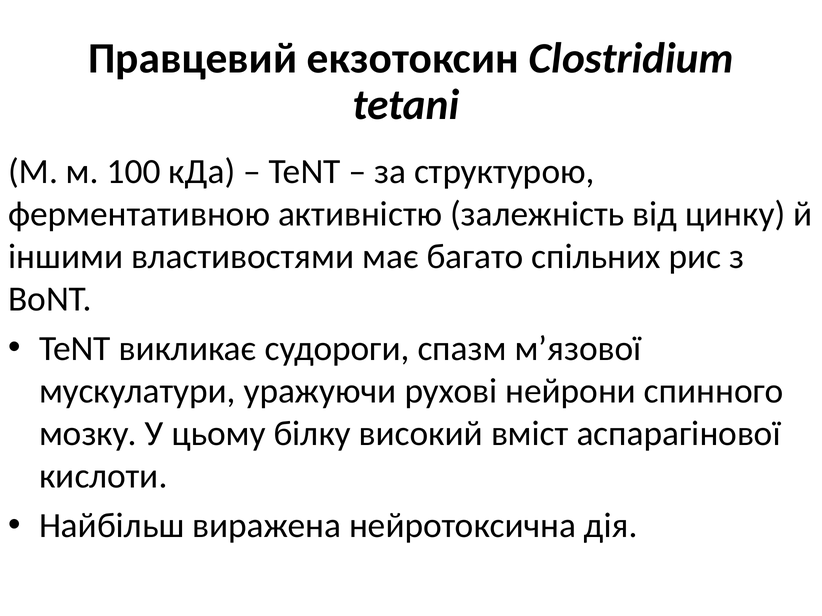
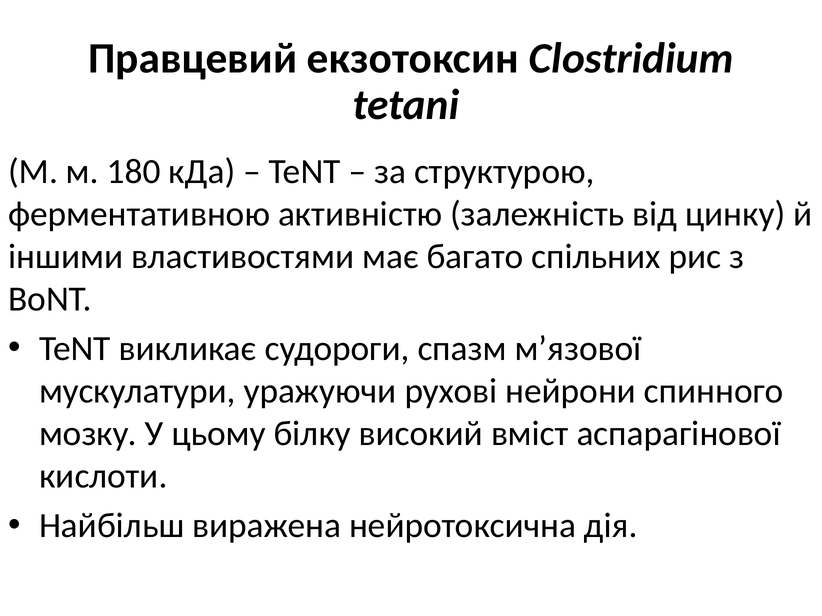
100: 100 -> 180
